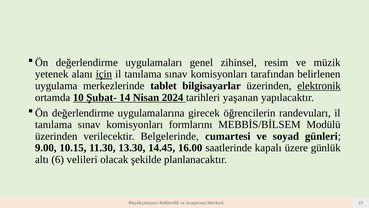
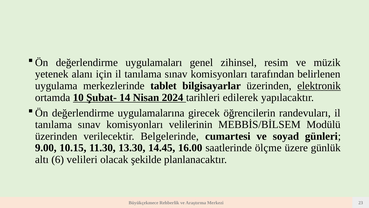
için underline: present -> none
yaşanan: yaşanan -> edilerek
formlarını: formlarını -> velilerinin
kapalı: kapalı -> ölçme
